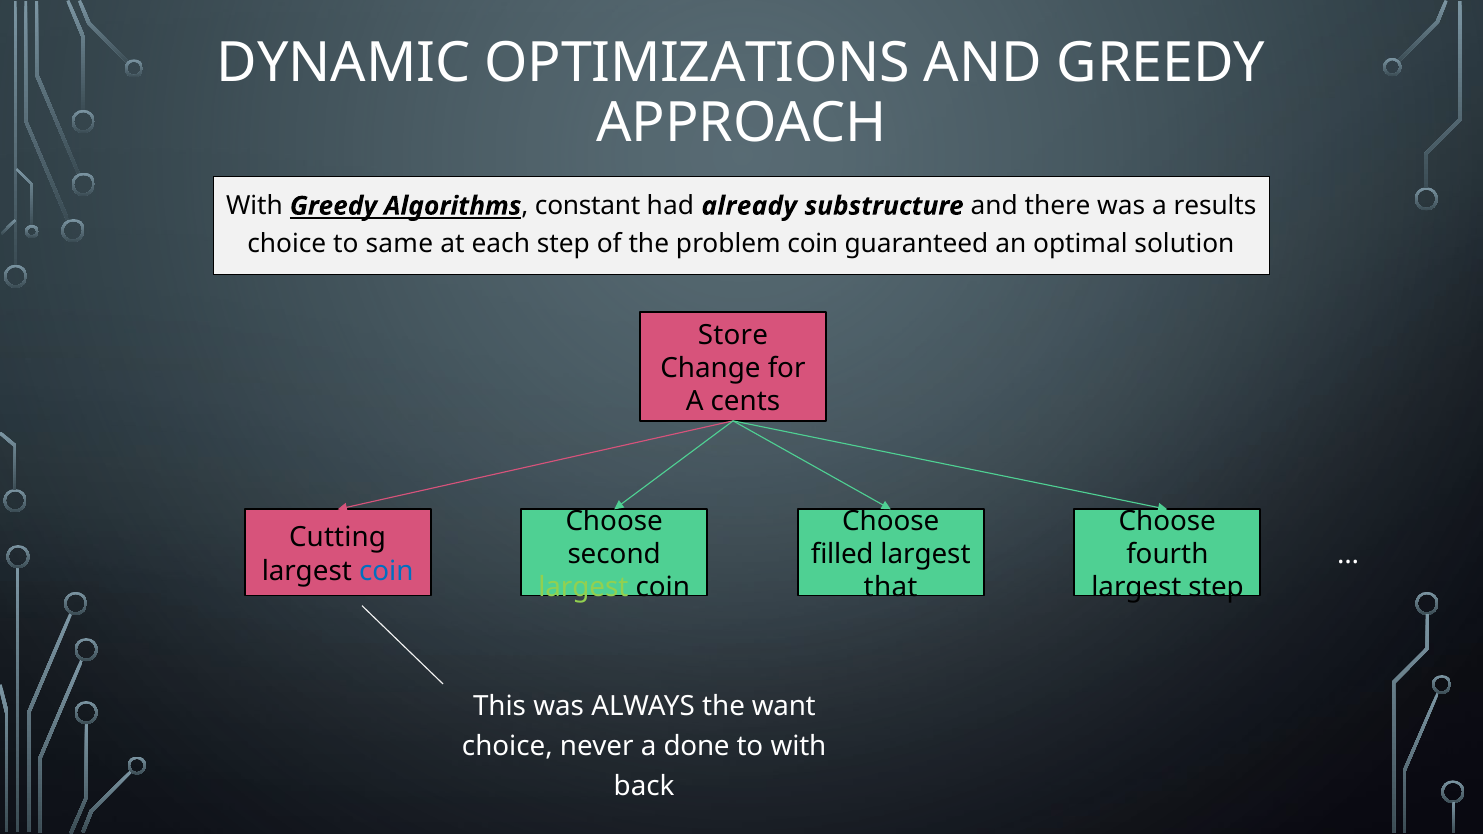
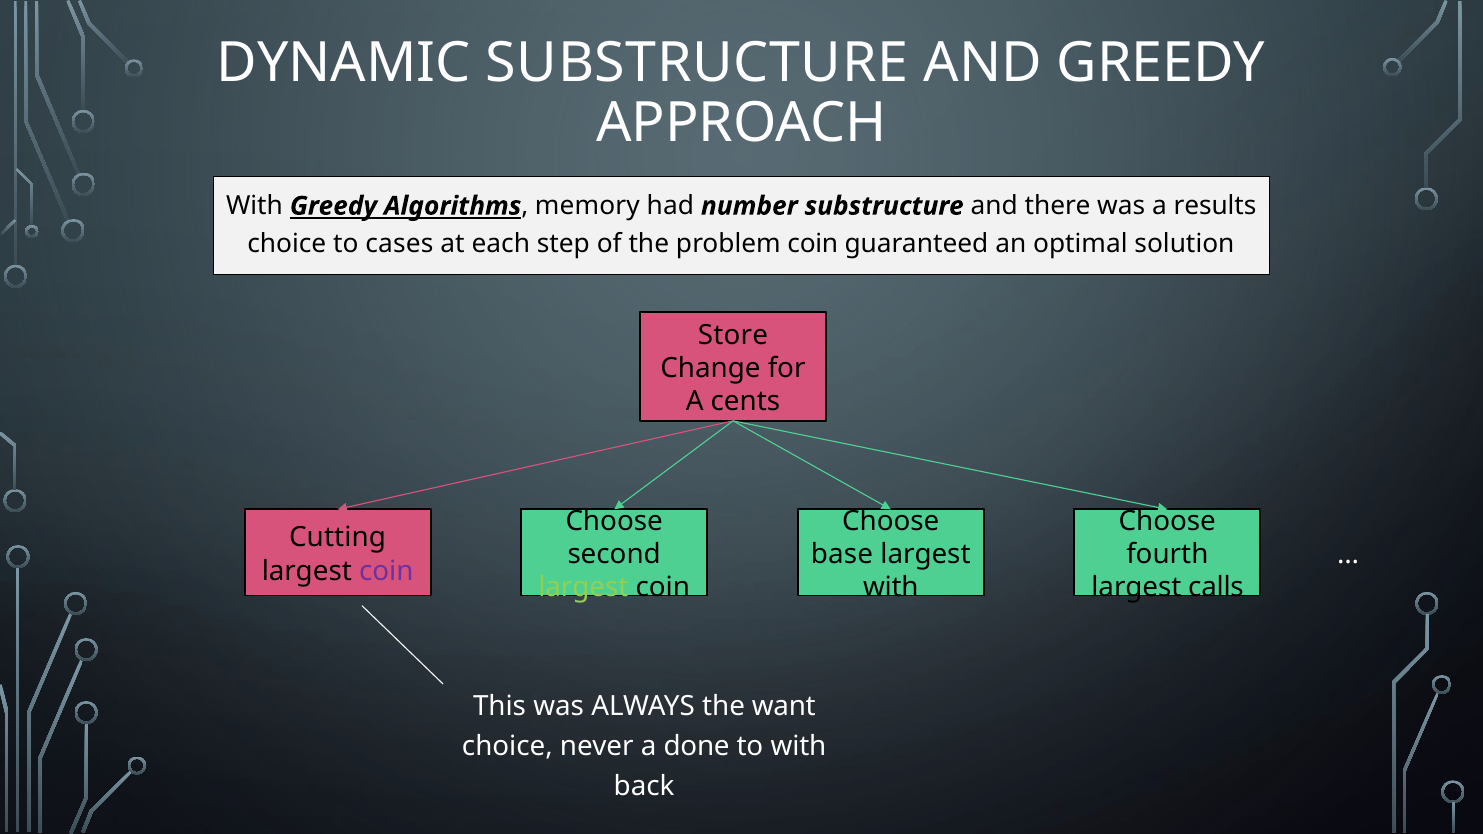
DYNAMIC OPTIMIZATIONS: OPTIMIZATIONS -> SUBSTRUCTURE
constant: constant -> memory
already: already -> number
same: same -> cases
filled: filled -> base
coin at (386, 571) colour: blue -> purple
that at (891, 588): that -> with
largest step: step -> calls
